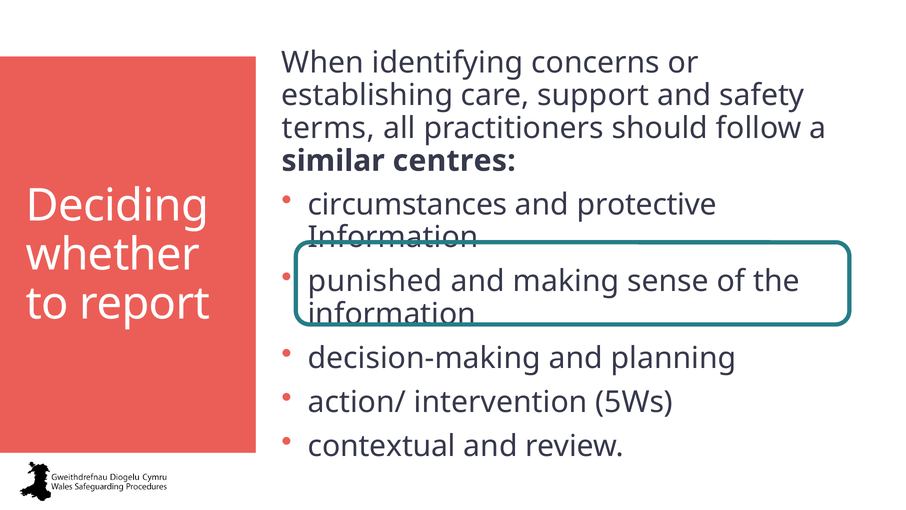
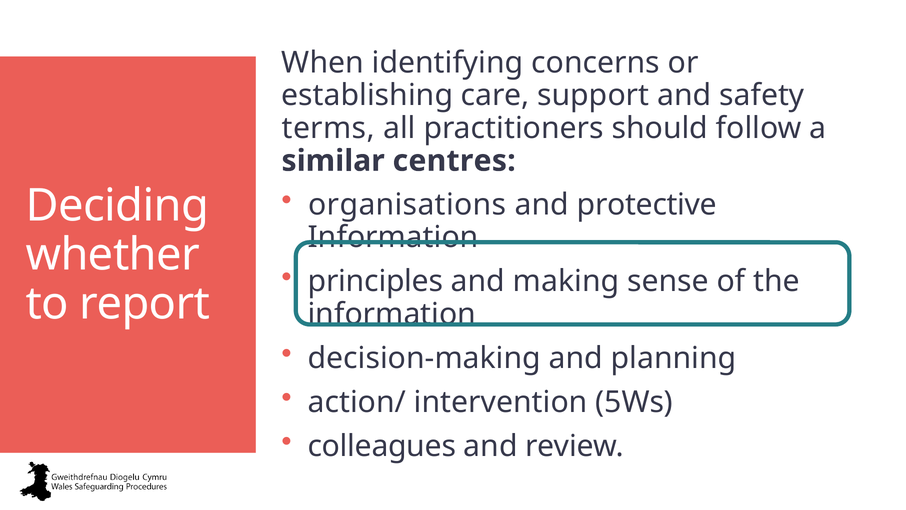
circumstances: circumstances -> organisations
punished: punished -> principles
contextual: contextual -> colleagues
